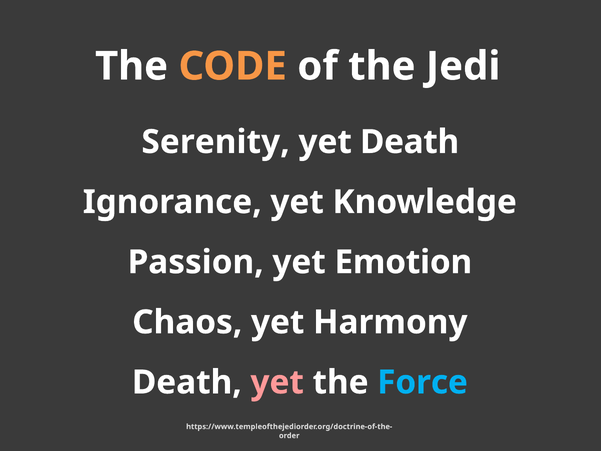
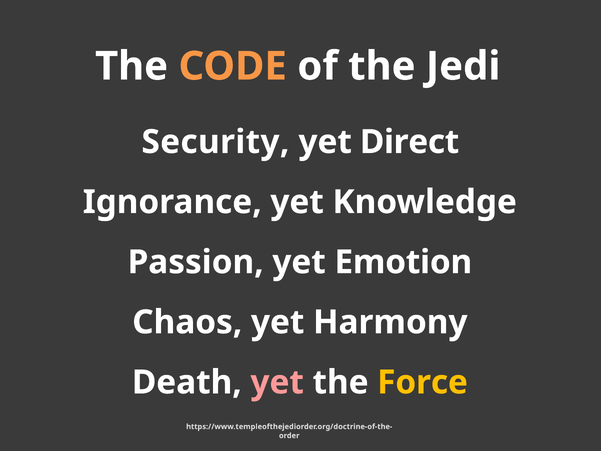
Serenity: Serenity -> Security
yet Death: Death -> Direct
Force colour: light blue -> yellow
